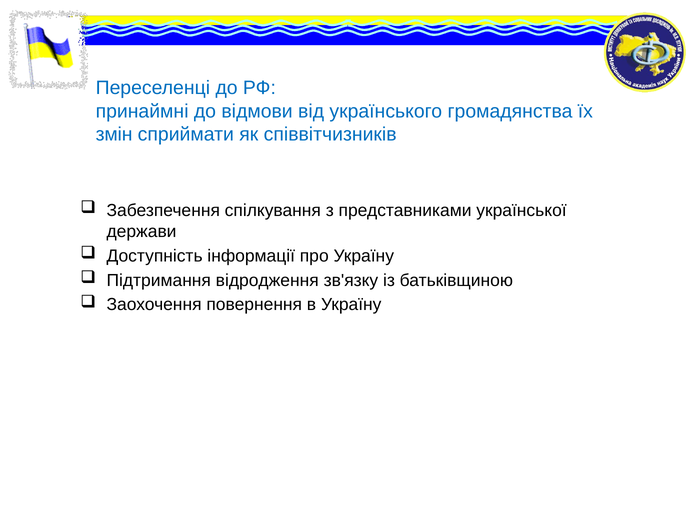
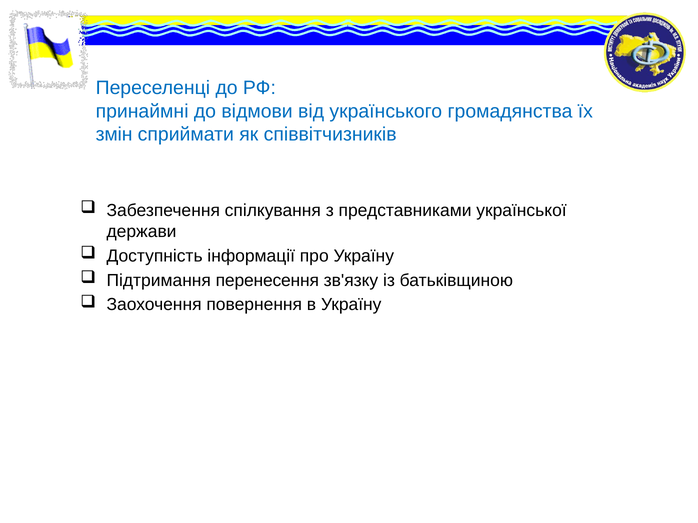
відродження: відродження -> перенесення
